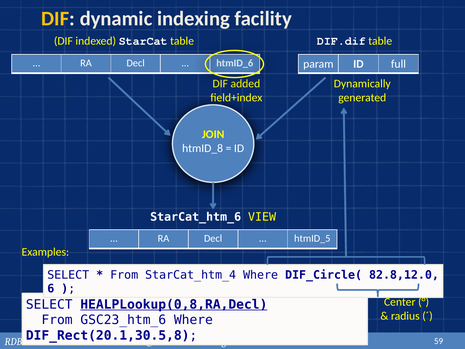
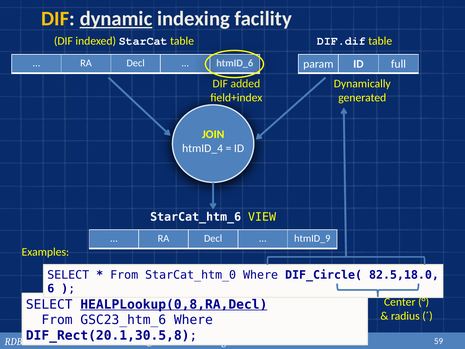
dynamic underline: none -> present
htmID_8: htmID_8 -> htmID_4
htmID_5: htmID_5 -> htmID_9
StarCat_htm_4: StarCat_htm_4 -> StarCat_htm_0
82.8,12.0: 82.8,12.0 -> 82.5,18.0
